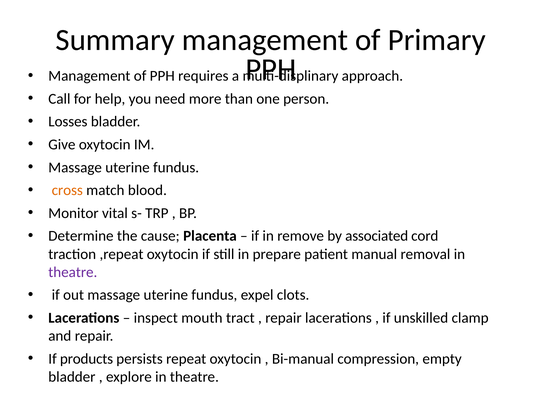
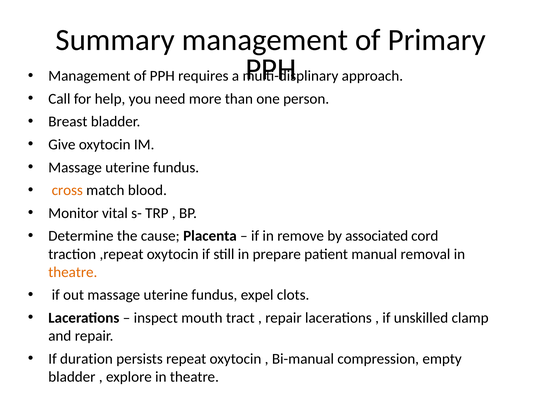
Losses: Losses -> Breast
theatre at (73, 272) colour: purple -> orange
products: products -> duration
